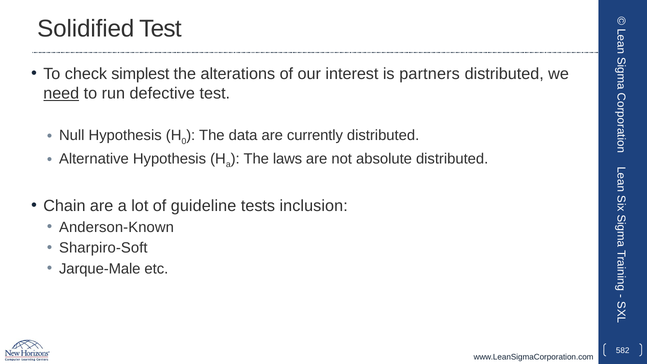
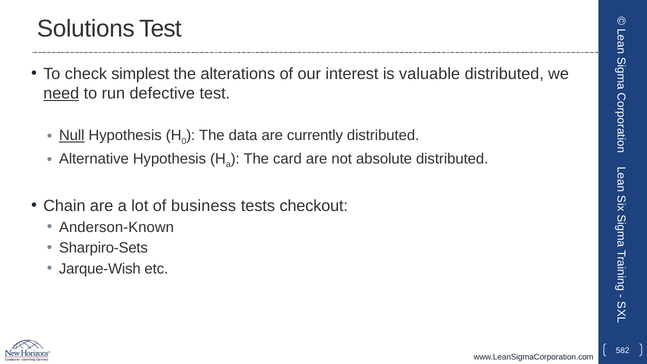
Solidified: Solidified -> Solutions
partners: partners -> valuable
Null underline: none -> present
laws: laws -> card
guideline: guideline -> business
inclusion: inclusion -> checkout
Sharpiro-Soft: Sharpiro-Soft -> Sharpiro-Sets
Jarque-Male: Jarque-Male -> Jarque-Wish
